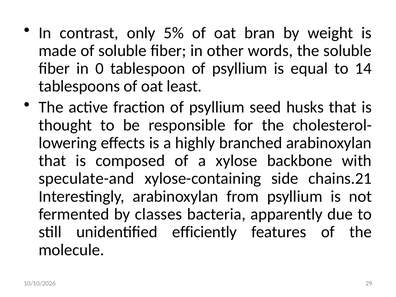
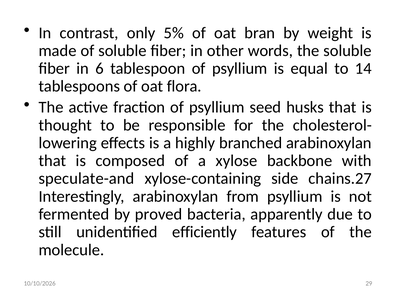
0: 0 -> 6
least: least -> flora
chains.21: chains.21 -> chains.27
classes: classes -> proved
